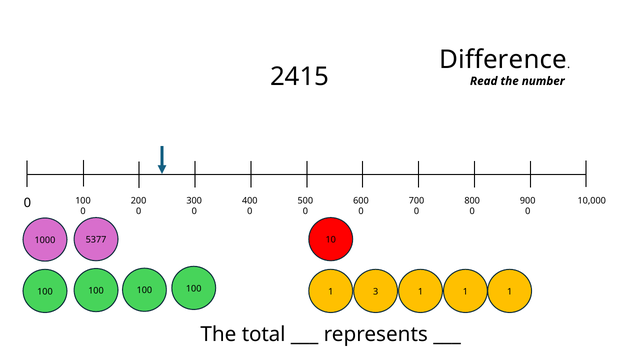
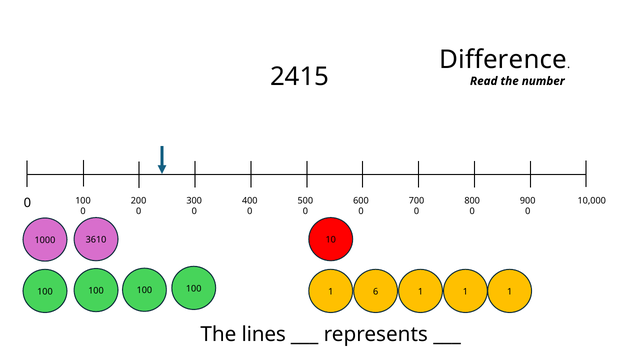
5377: 5377 -> 3610
3: 3 -> 6
total: total -> lines
